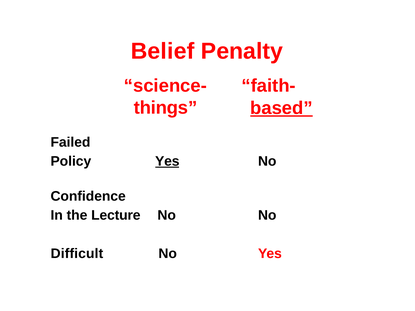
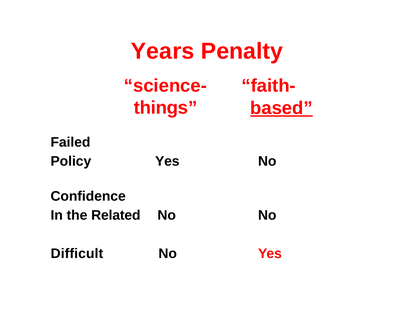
Belief: Belief -> Years
Yes at (167, 161) underline: present -> none
Lecture: Lecture -> Related
